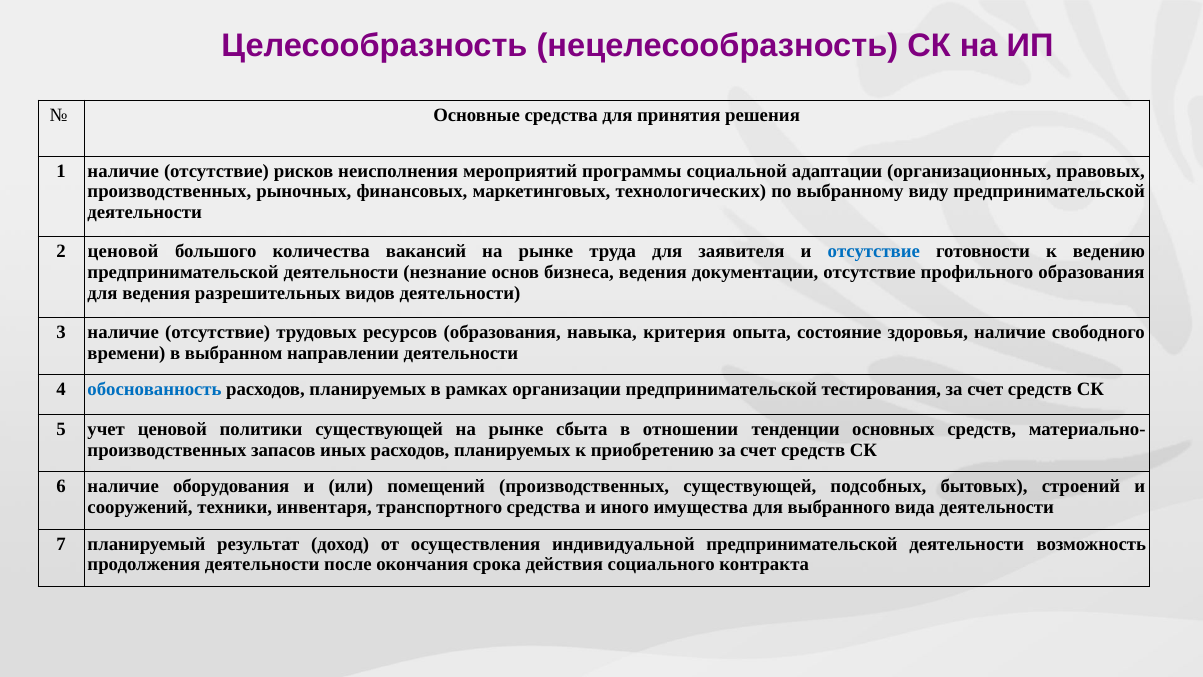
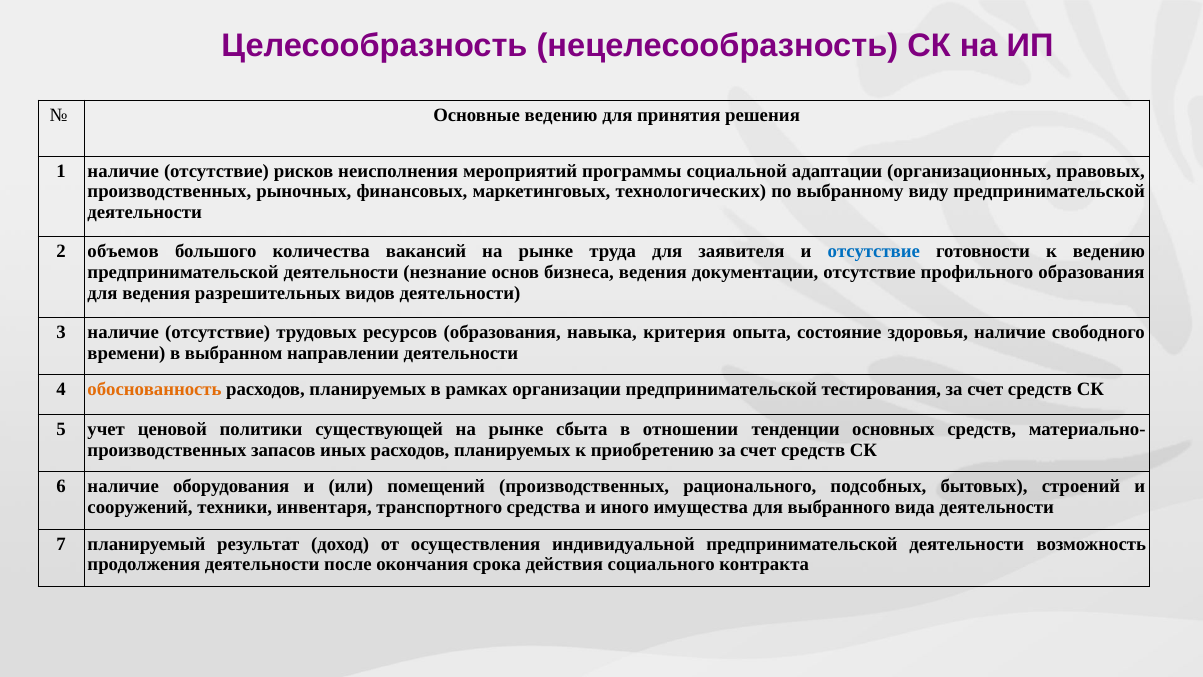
Основные средства: средства -> ведению
2 ценовой: ценовой -> объемов
обоснованность colour: blue -> orange
производственных существующей: существующей -> рационального
